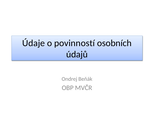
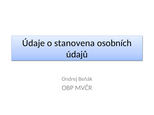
povinností: povinností -> stanovena
